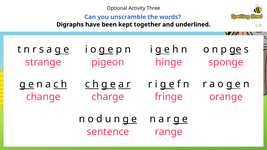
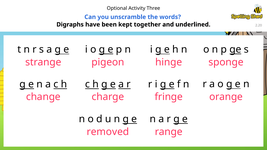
sentence: sentence -> removed
